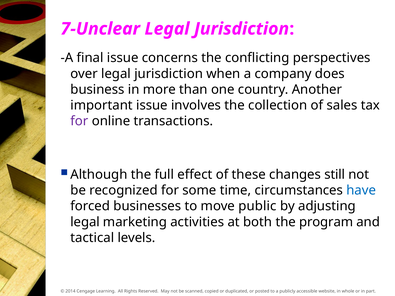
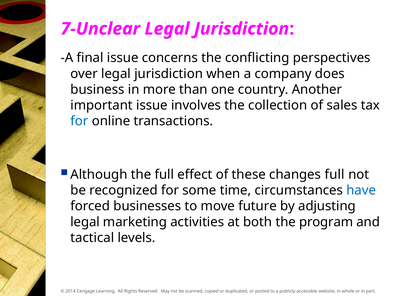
for at (79, 121) colour: purple -> blue
changes still: still -> full
public: public -> future
